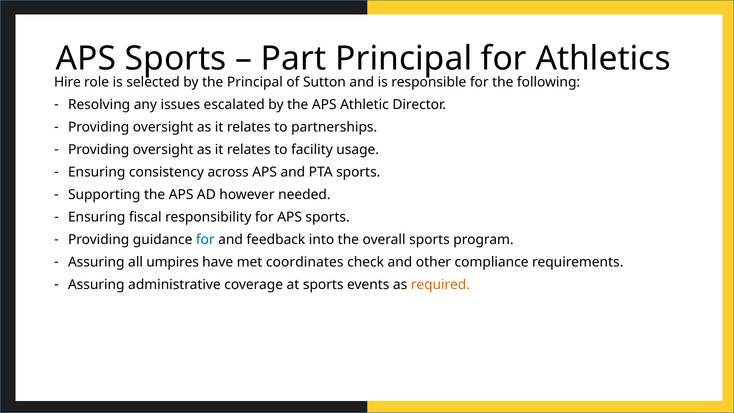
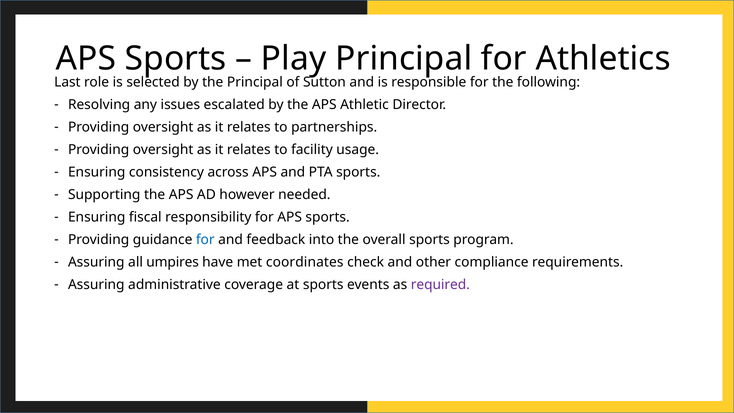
Part: Part -> Play
Hire: Hire -> Last
required colour: orange -> purple
